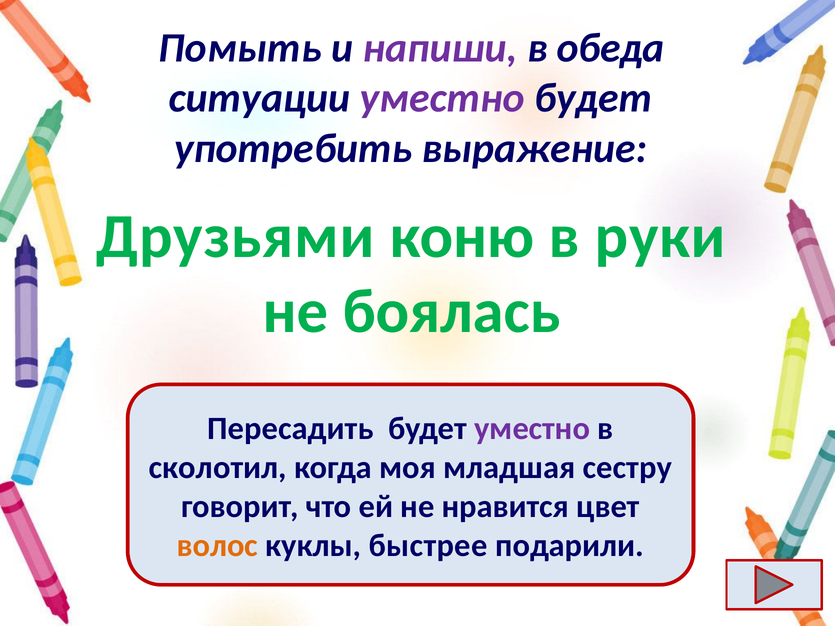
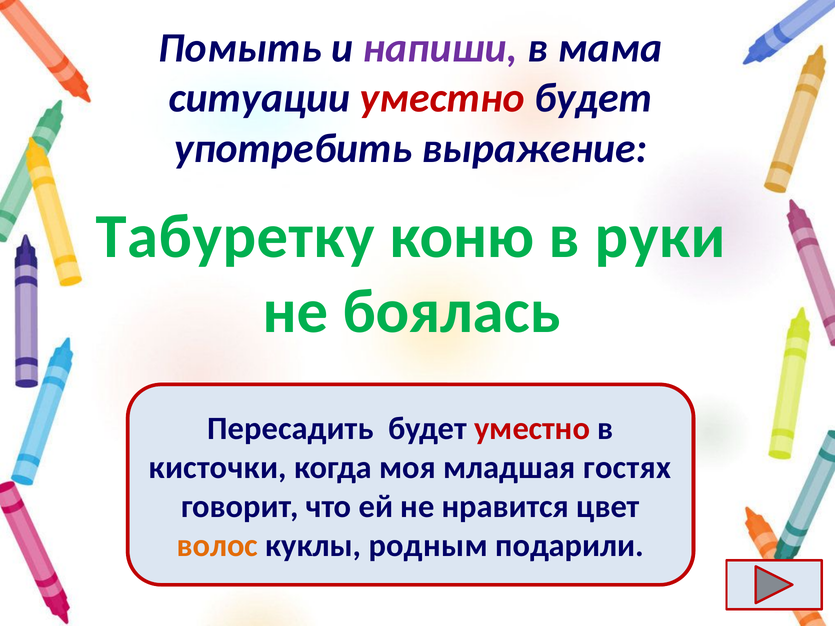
обеда: обеда -> мама
уместно at (442, 98) colour: purple -> red
Друзьями: Друзьями -> Табуретку
уместно at (532, 429) colour: purple -> red
сколотил: сколотил -> кисточки
сестру: сестру -> гостях
быстрее: быстрее -> родным
